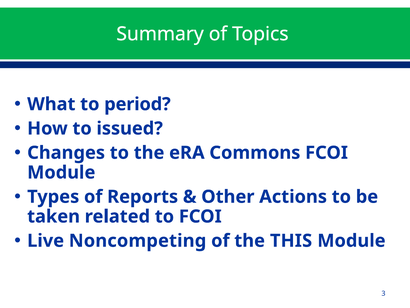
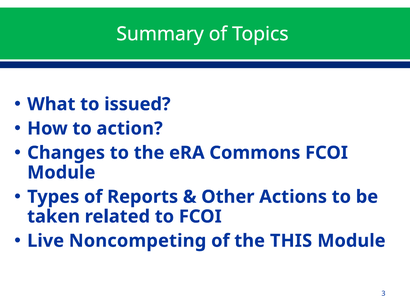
period: period -> issued
issued: issued -> action
